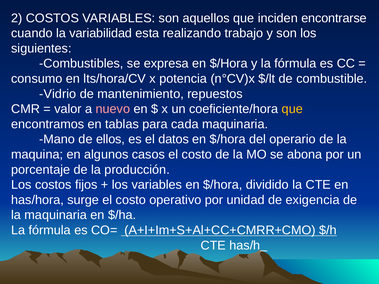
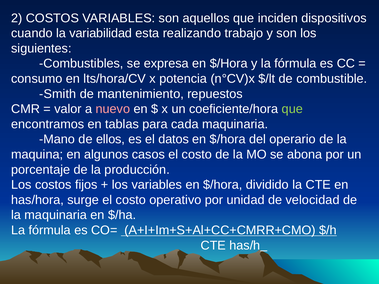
encontrarse: encontrarse -> dispositivos
Vidrio: Vidrio -> Smith
que at (292, 109) colour: yellow -> light green
exigencia: exigencia -> velocidad
